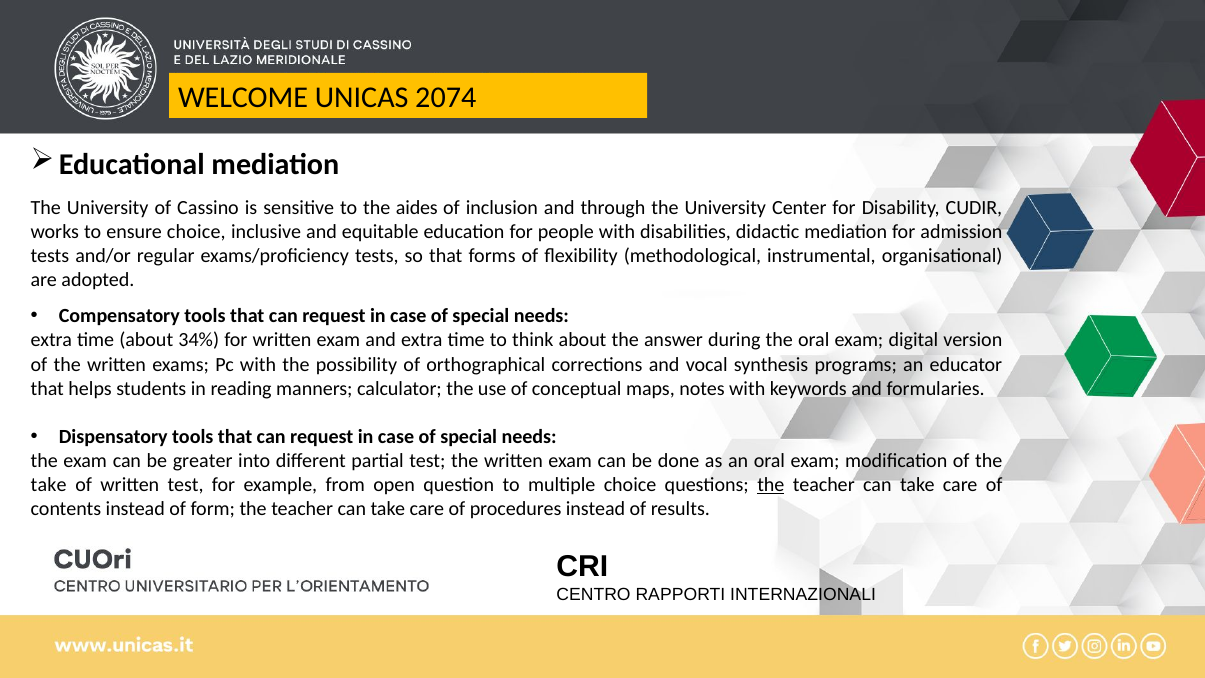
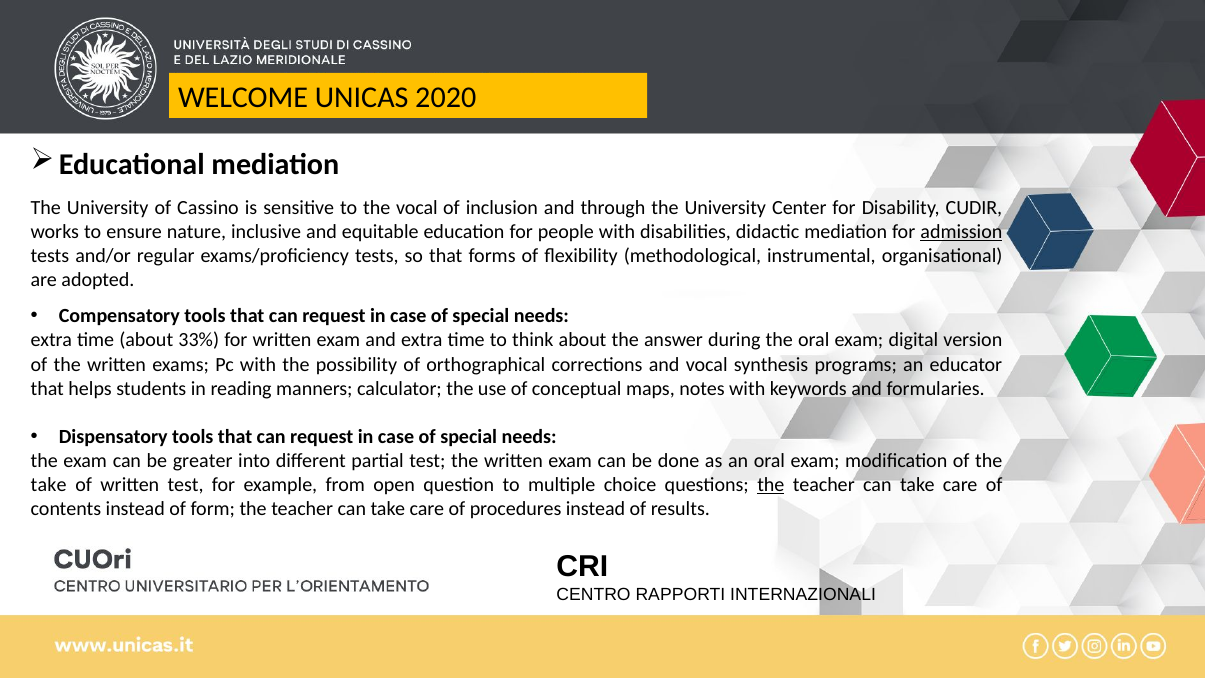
2074: 2074 -> 2020
the aides: aides -> vocal
ensure choice: choice -> nature
admission underline: none -> present
34%: 34% -> 33%
